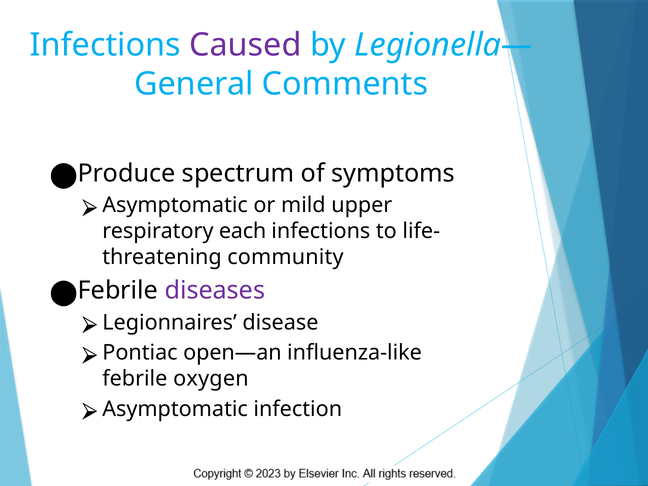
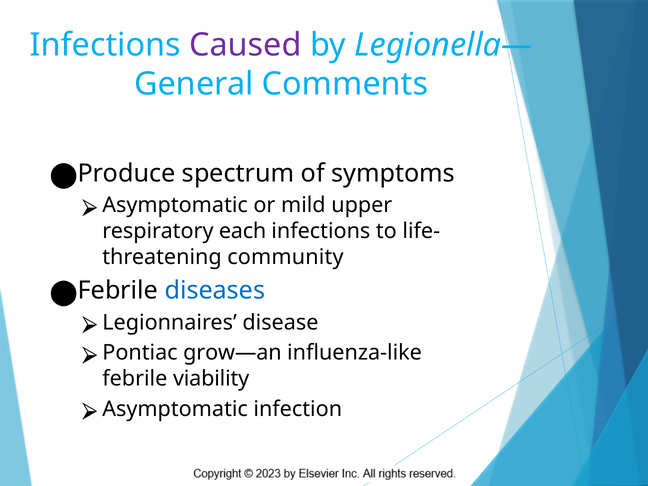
diseases colour: purple -> blue
open—an: open—an -> grow—an
oxygen: oxygen -> viability
